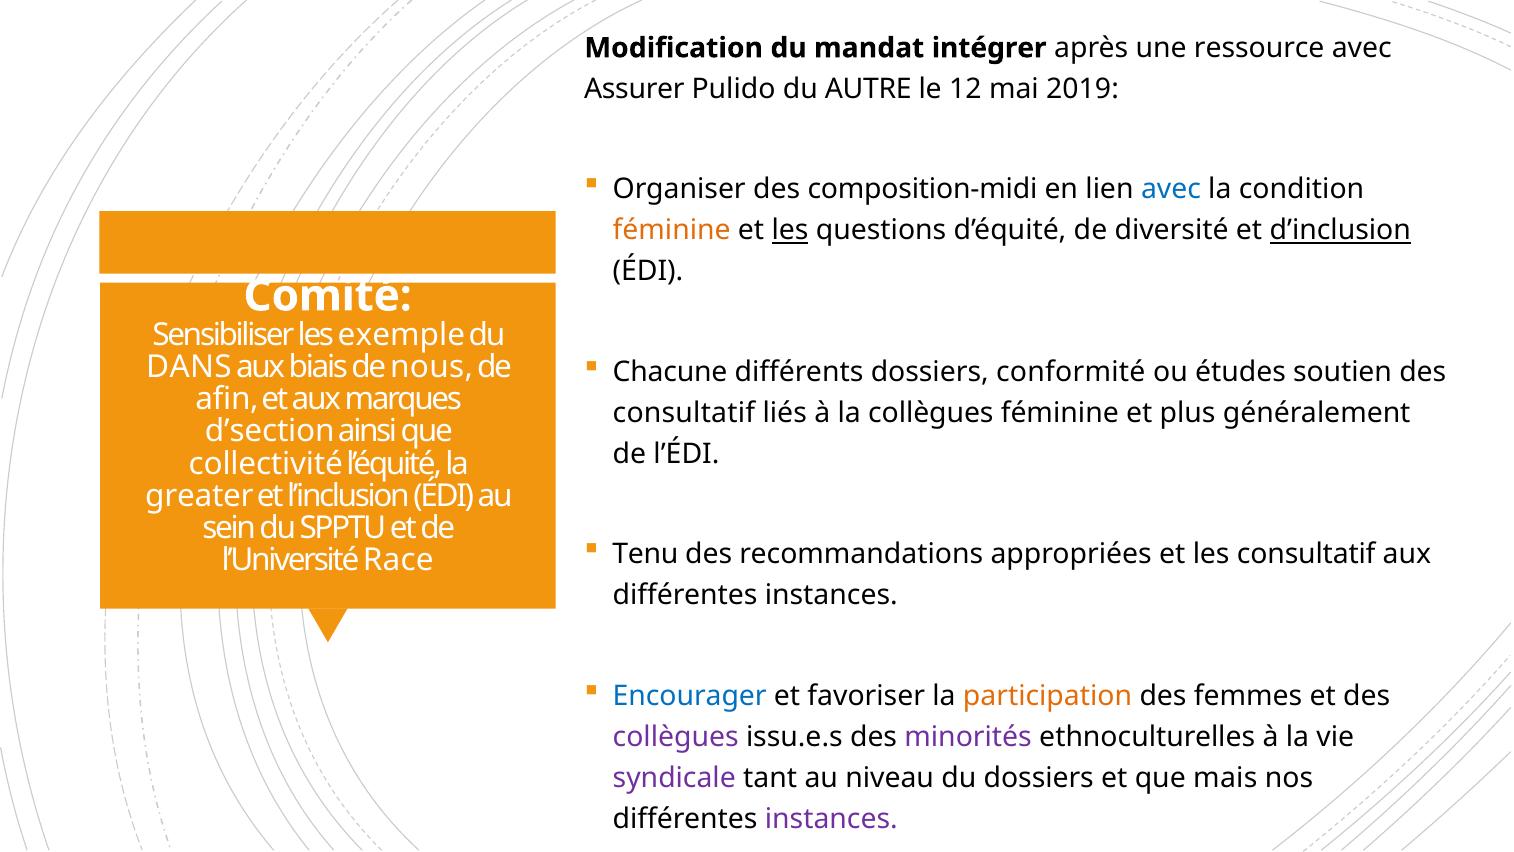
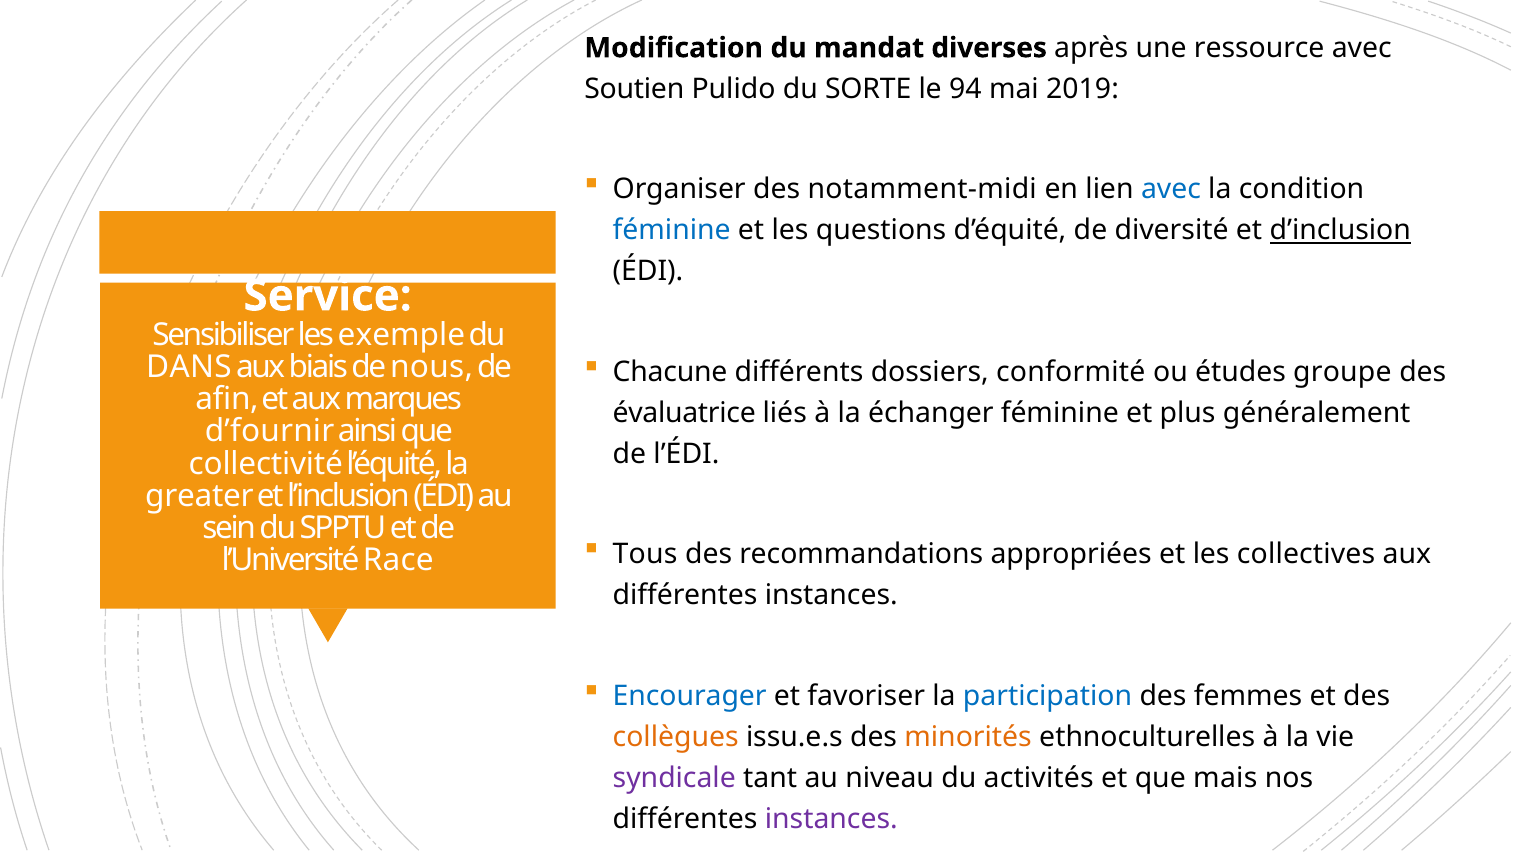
intégrer: intégrer -> diverses
Assurer: Assurer -> Soutien
AUTRE: AUTRE -> SORTE
12: 12 -> 94
composition-midi: composition-midi -> notamment-midi
féminine at (672, 230) colour: orange -> blue
les at (790, 230) underline: present -> none
Comité: Comité -> Service
soutien: soutien -> groupe
consultatif at (684, 413): consultatif -> évaluatrice
la collègues: collègues -> échanger
d’section: d’section -> d’fournir
Tenu: Tenu -> Tous
les consultatif: consultatif -> collectives
participation colour: orange -> blue
collègues at (676, 737) colour: purple -> orange
minorités colour: purple -> orange
du dossiers: dossiers -> activités
